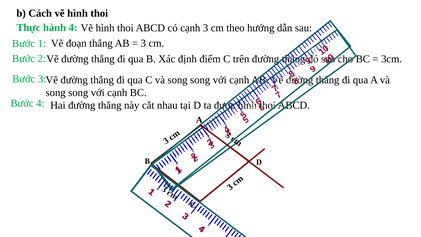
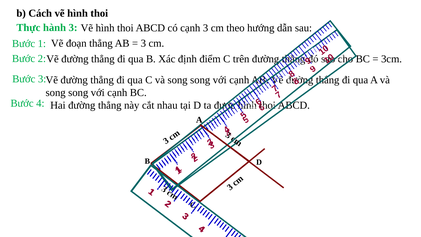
hành 4: 4 -> 3
